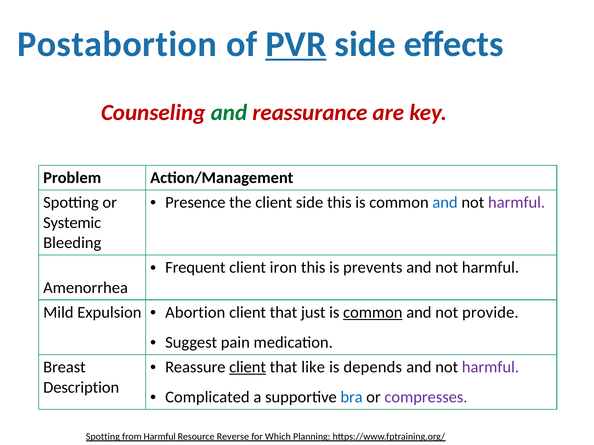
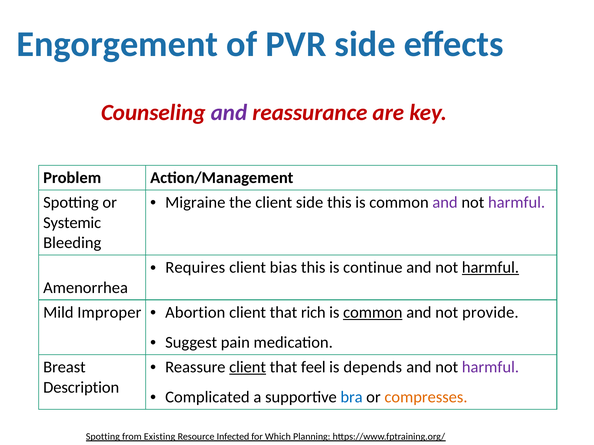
Postabortion: Postabortion -> Engorgement
PVR underline: present -> none
and at (229, 113) colour: green -> purple
Presence: Presence -> Migraine
and at (445, 203) colour: blue -> purple
Frequent: Frequent -> Requires
iron: iron -> bias
prevents: prevents -> continue
harmful at (490, 268) underline: none -> present
Expulsion: Expulsion -> Improper
just: just -> rich
like: like -> feel
compresses colour: purple -> orange
from Harmful: Harmful -> Existing
Reverse: Reverse -> Infected
